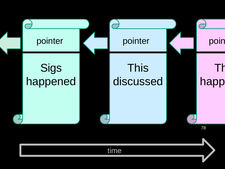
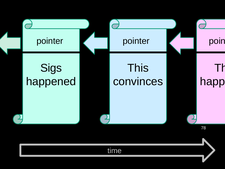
discussed: discussed -> convinces
